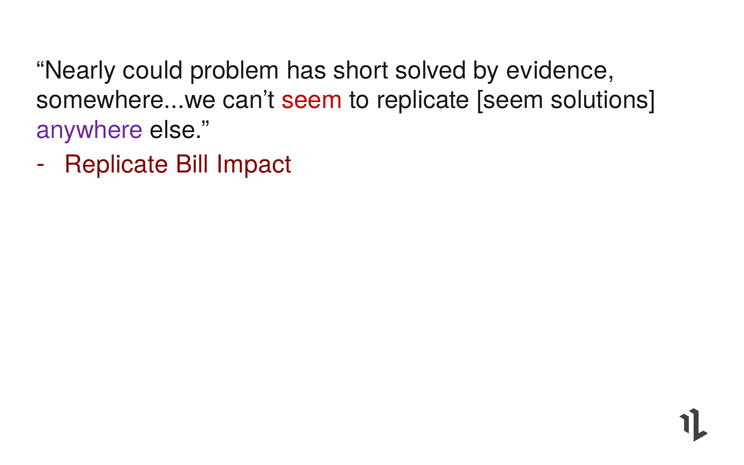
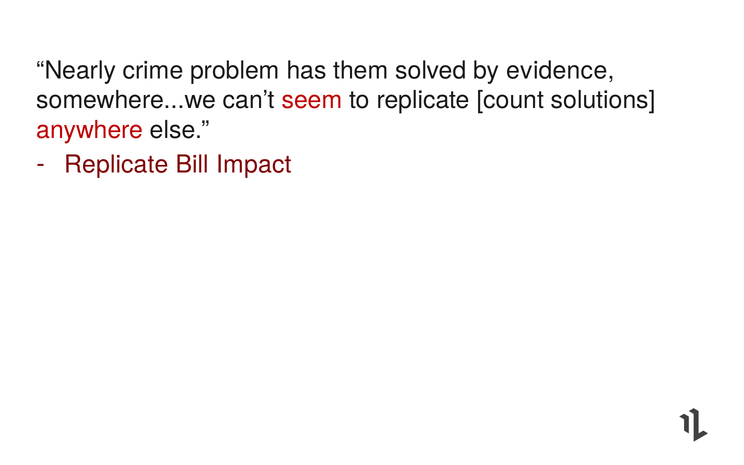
could: could -> crime
short: short -> them
replicate seem: seem -> count
anywhere colour: purple -> red
